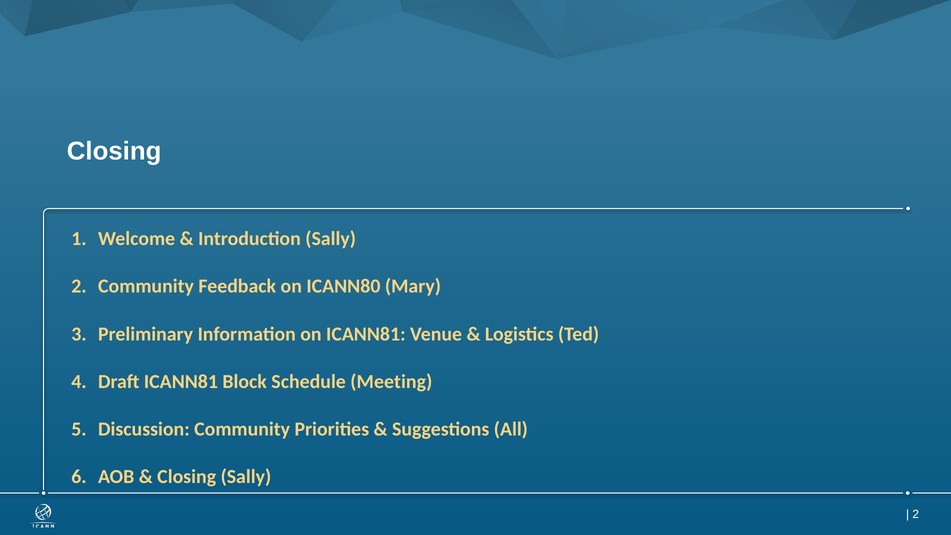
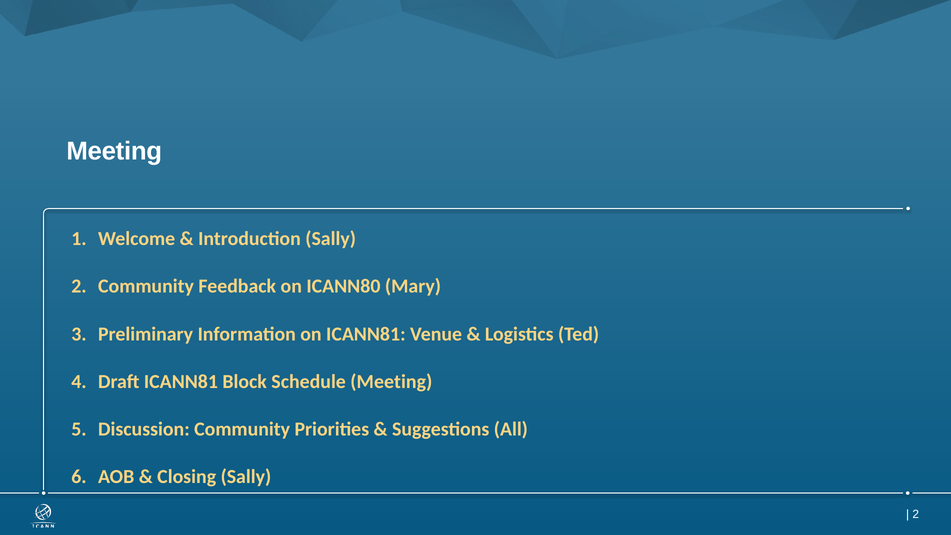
Closing at (114, 151): Closing -> Meeting
